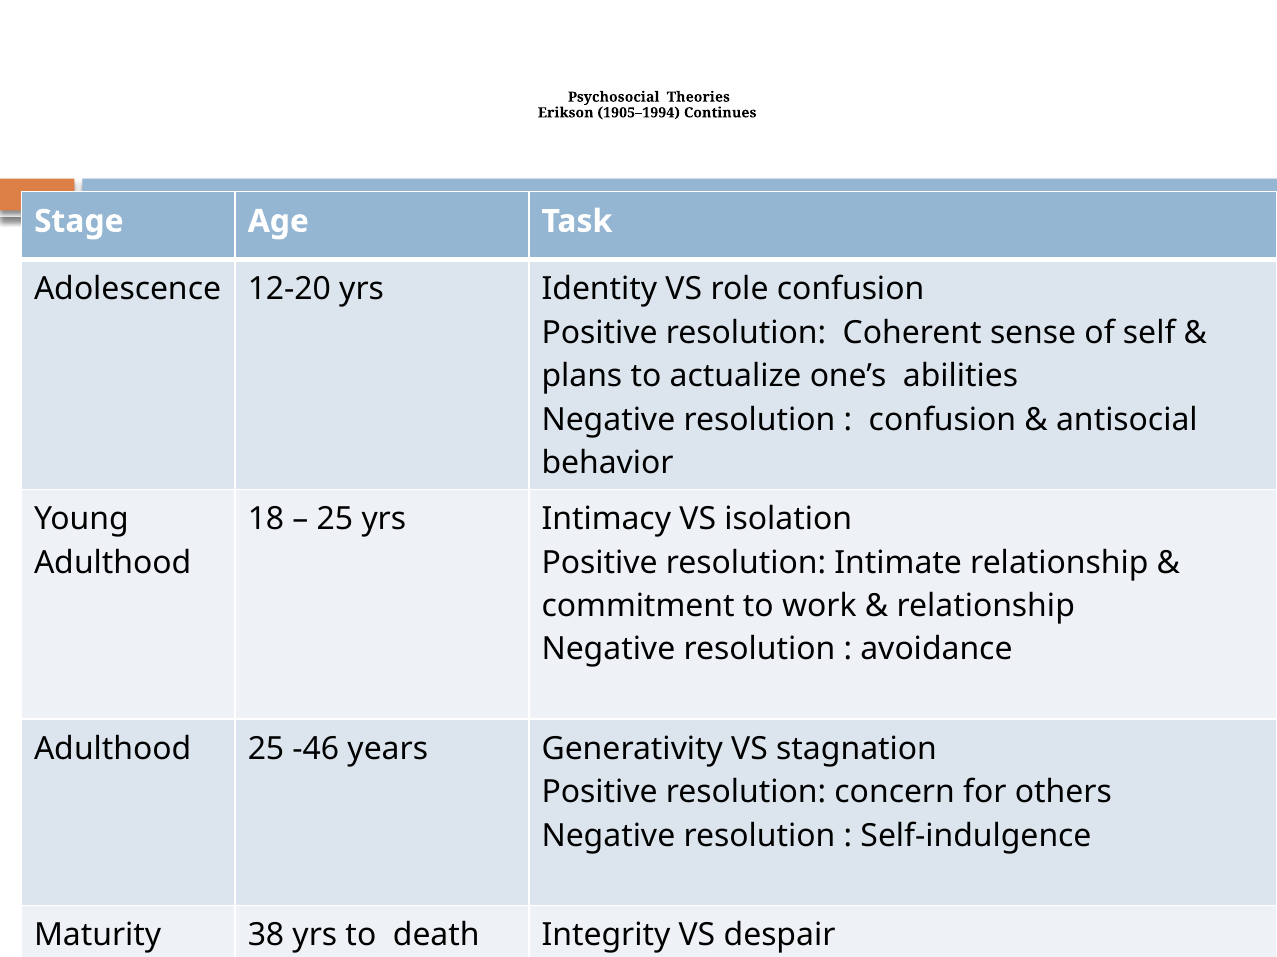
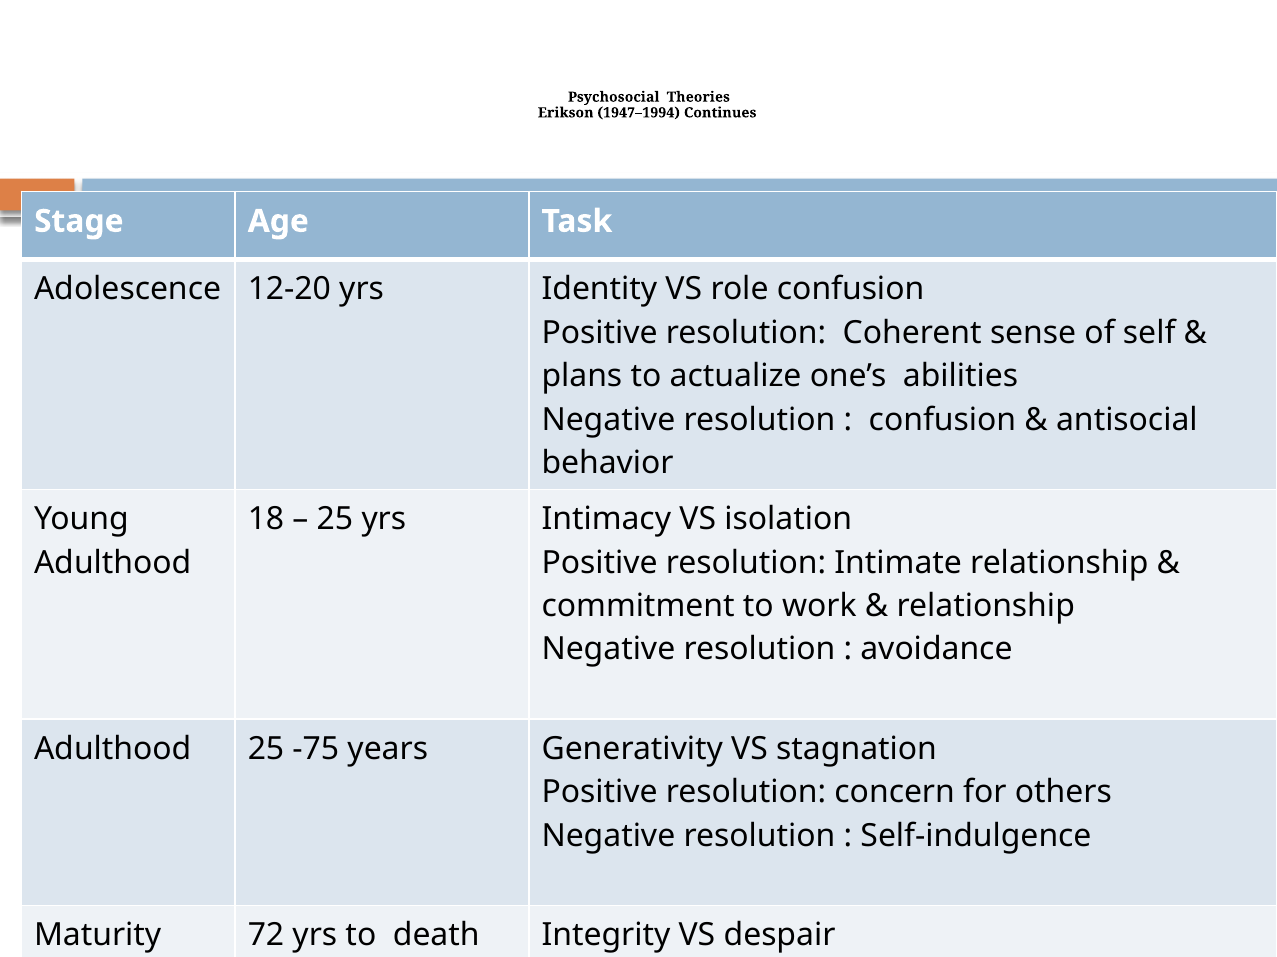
1905–1994: 1905–1994 -> 1947–1994
-46: -46 -> -75
38: 38 -> 72
